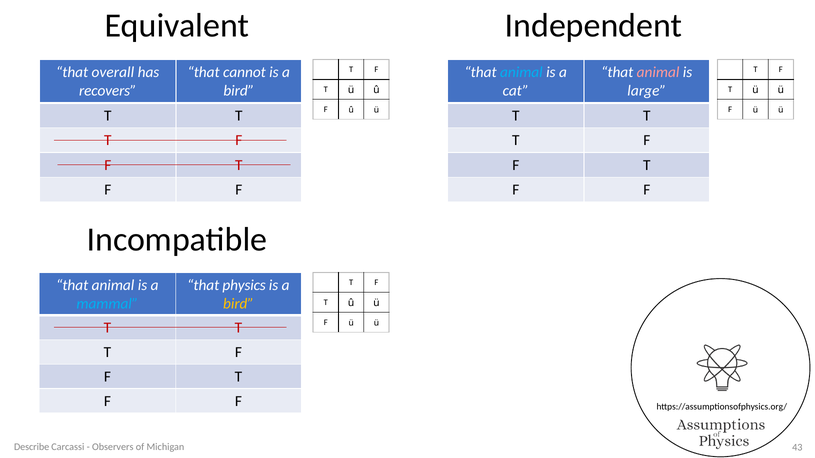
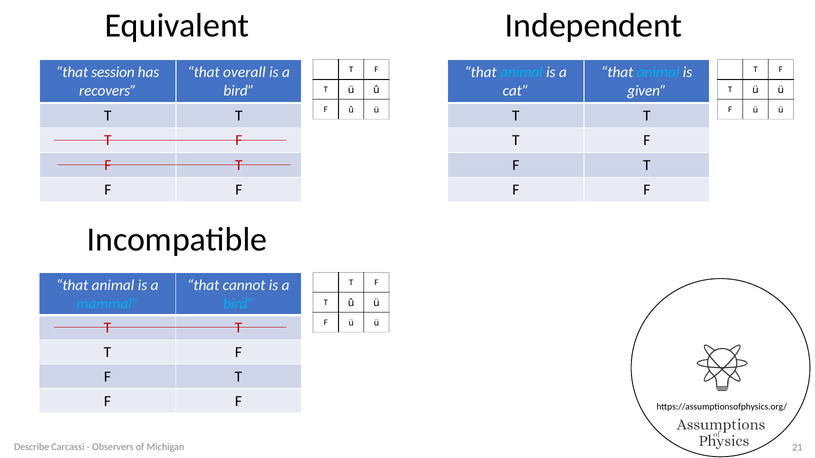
overall: overall -> session
cannot: cannot -> overall
animal at (658, 72) colour: pink -> light blue
large: large -> given
physics: physics -> cannot
bird at (238, 304) colour: yellow -> light blue
43: 43 -> 21
